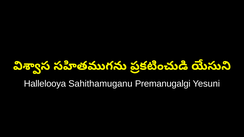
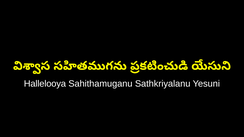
Premanugalgi: Premanugalgi -> Sathkriyalanu
